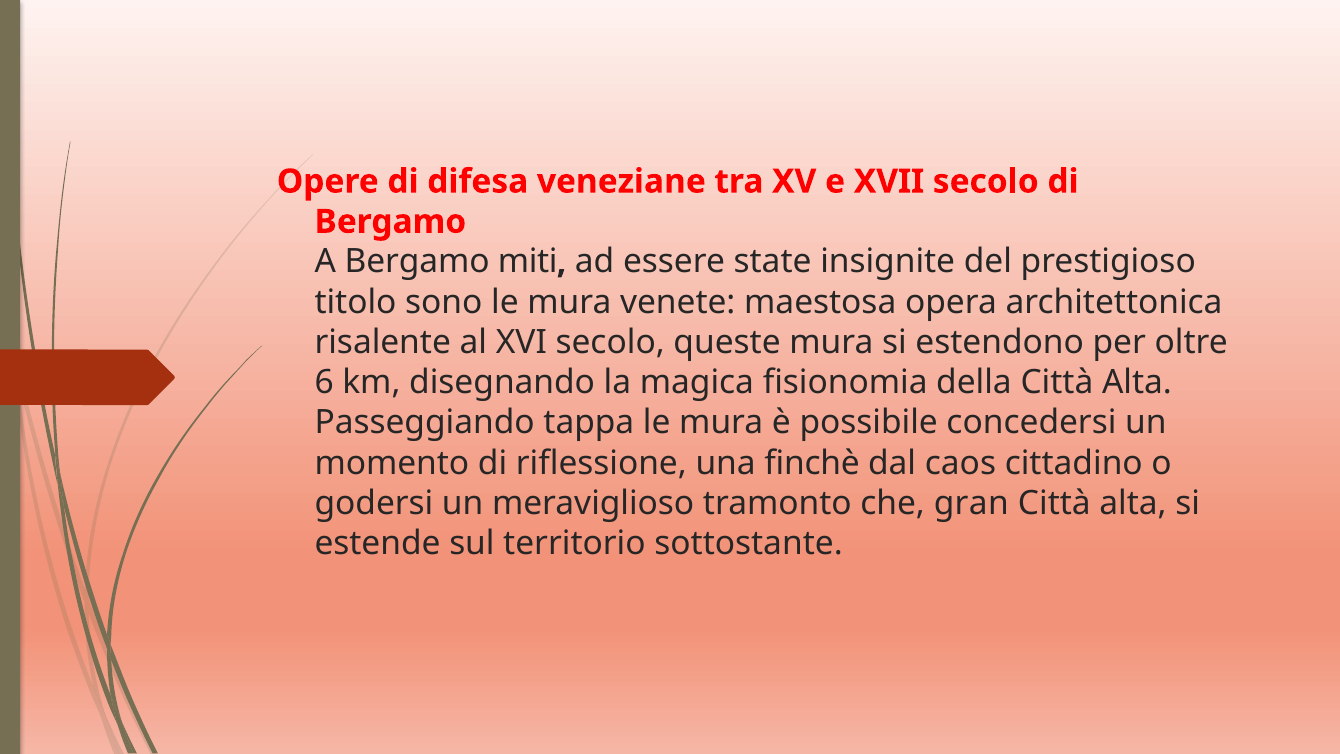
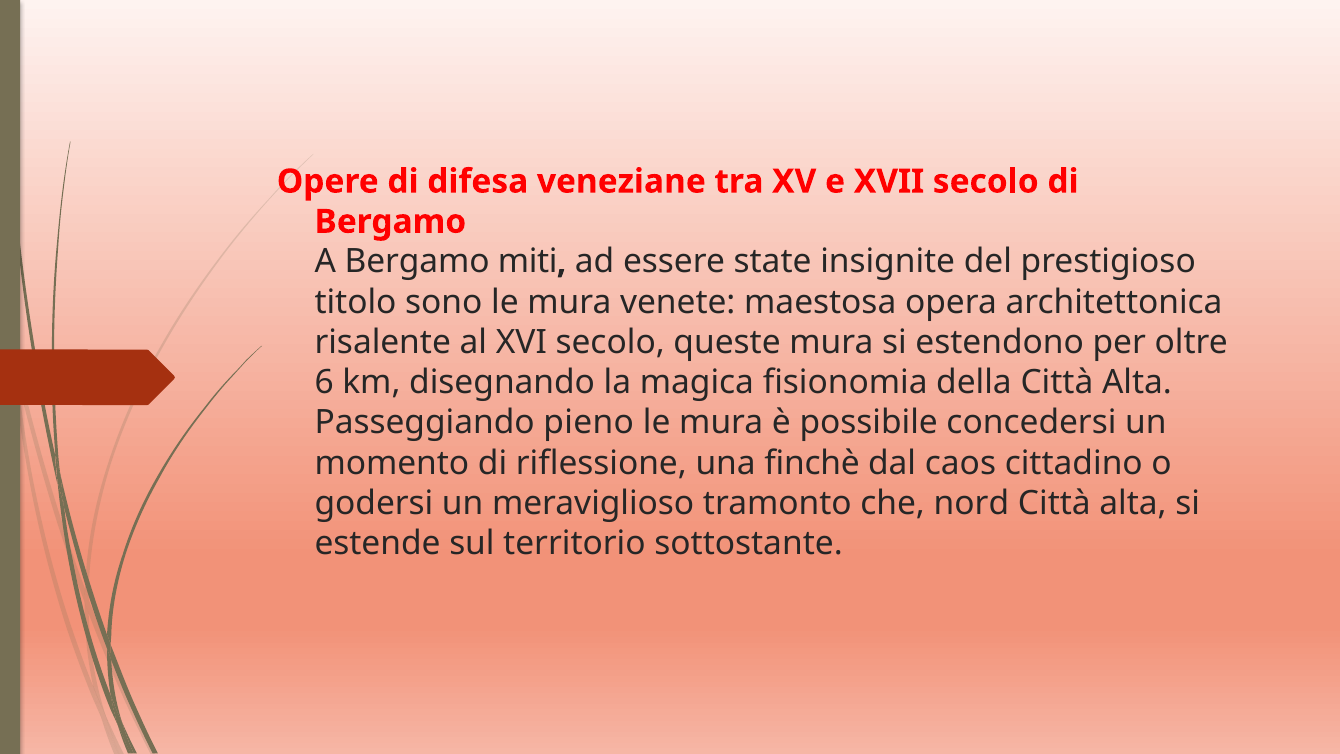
tappa: tappa -> pieno
gran: gran -> nord
